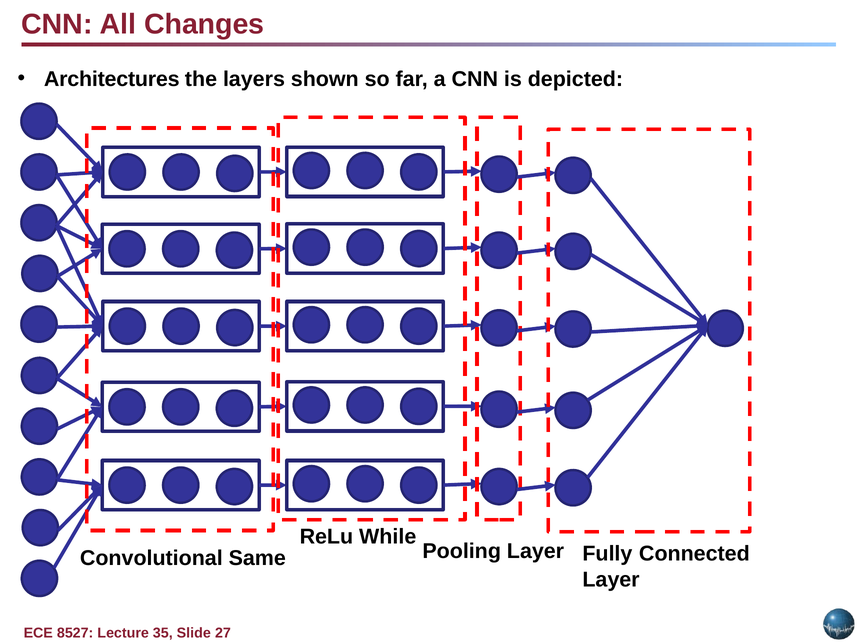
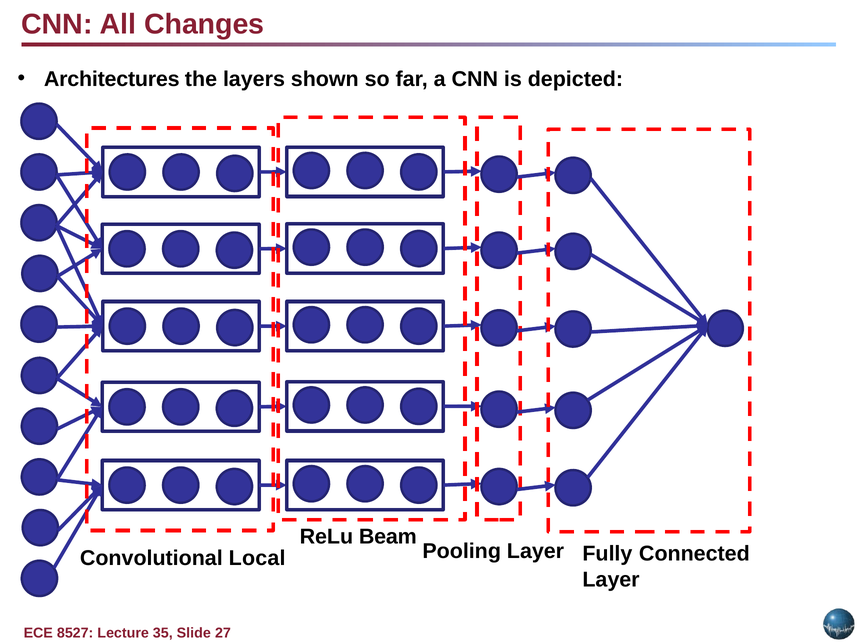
While: While -> Beam
Same: Same -> Local
